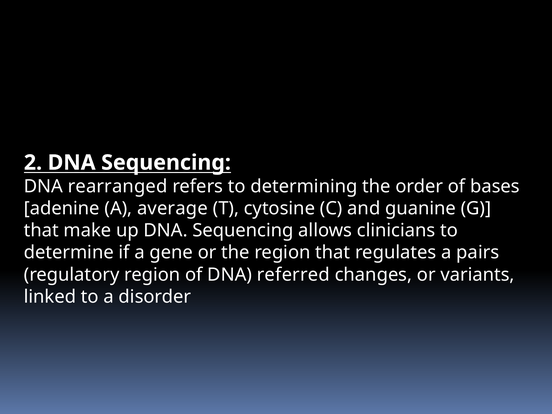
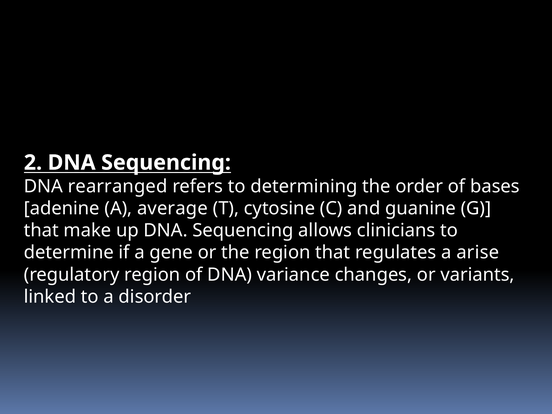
pairs: pairs -> arise
referred: referred -> variance
